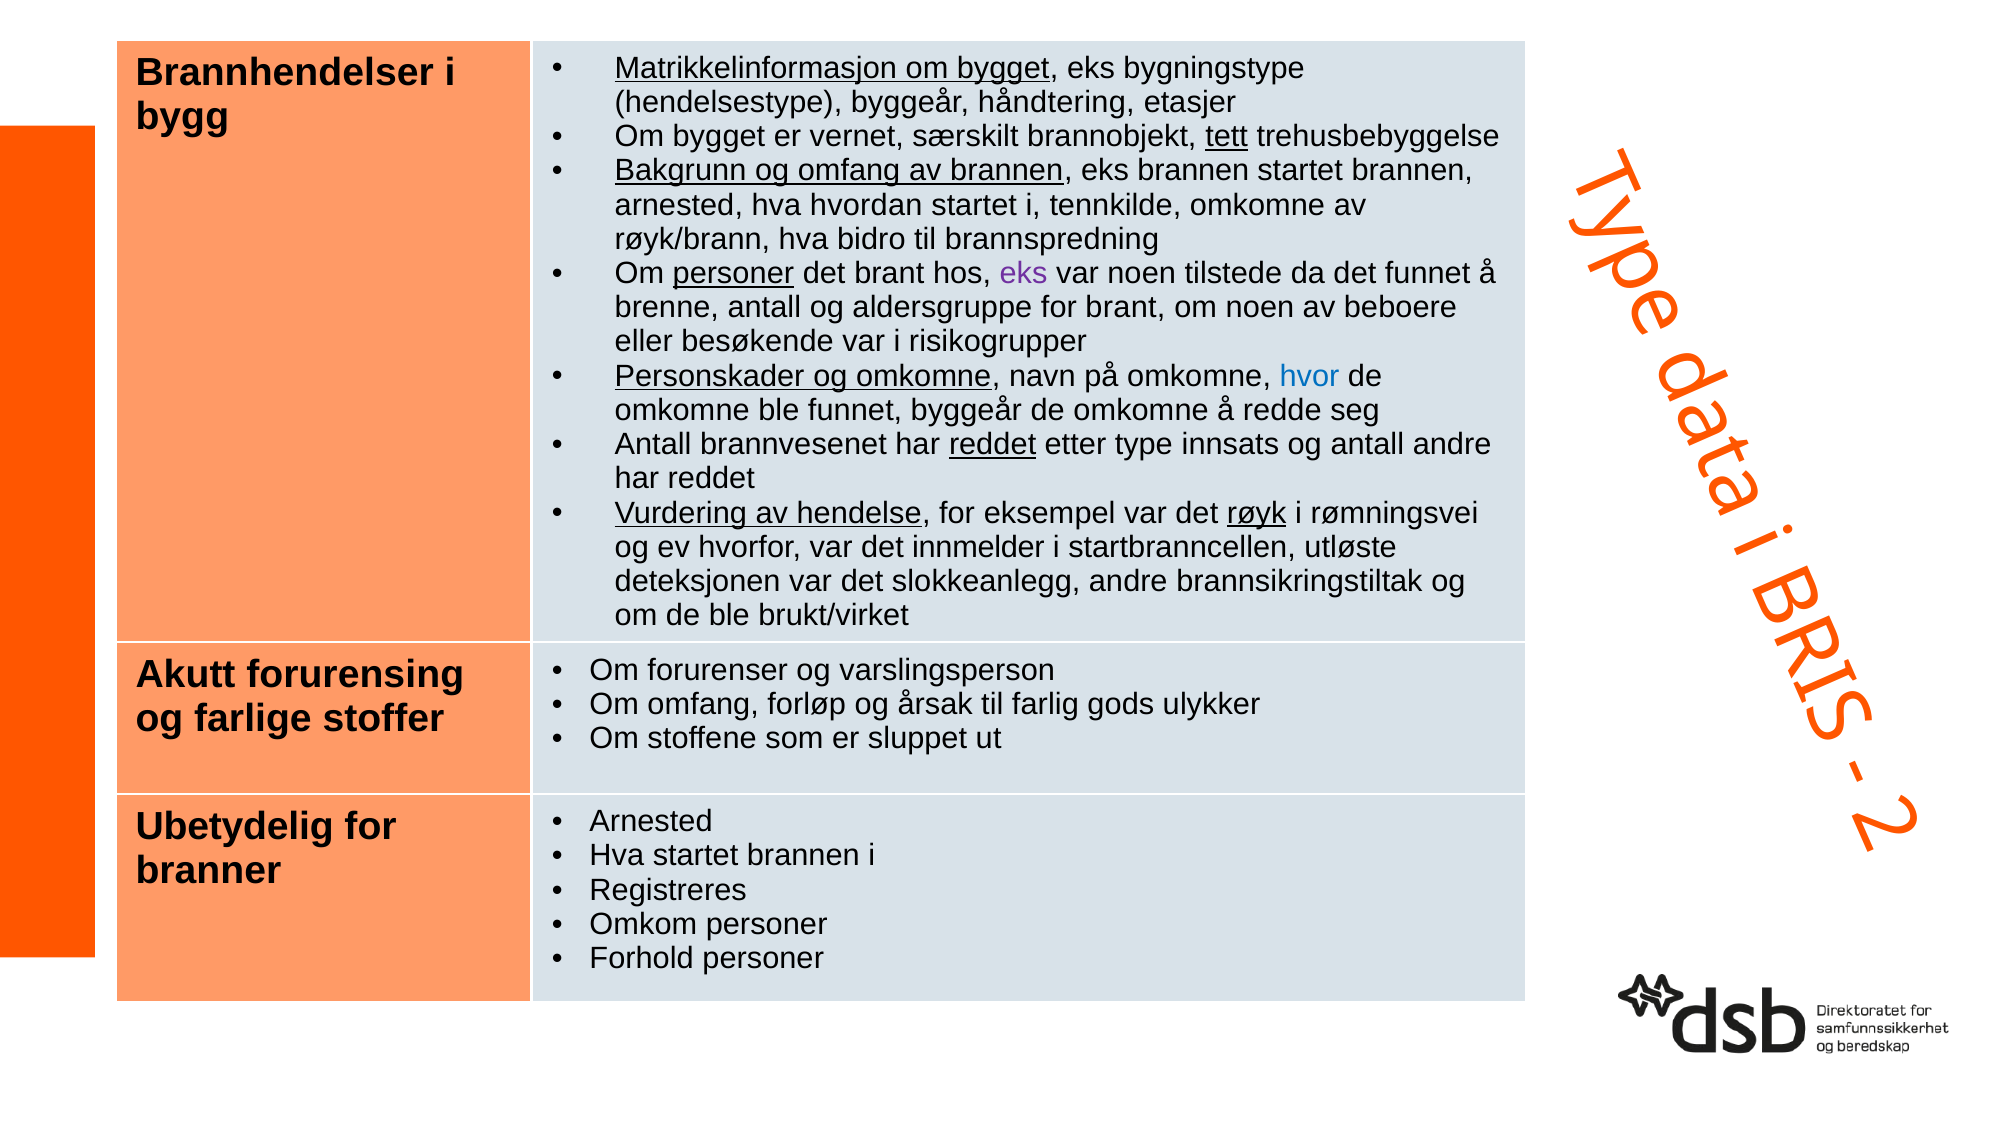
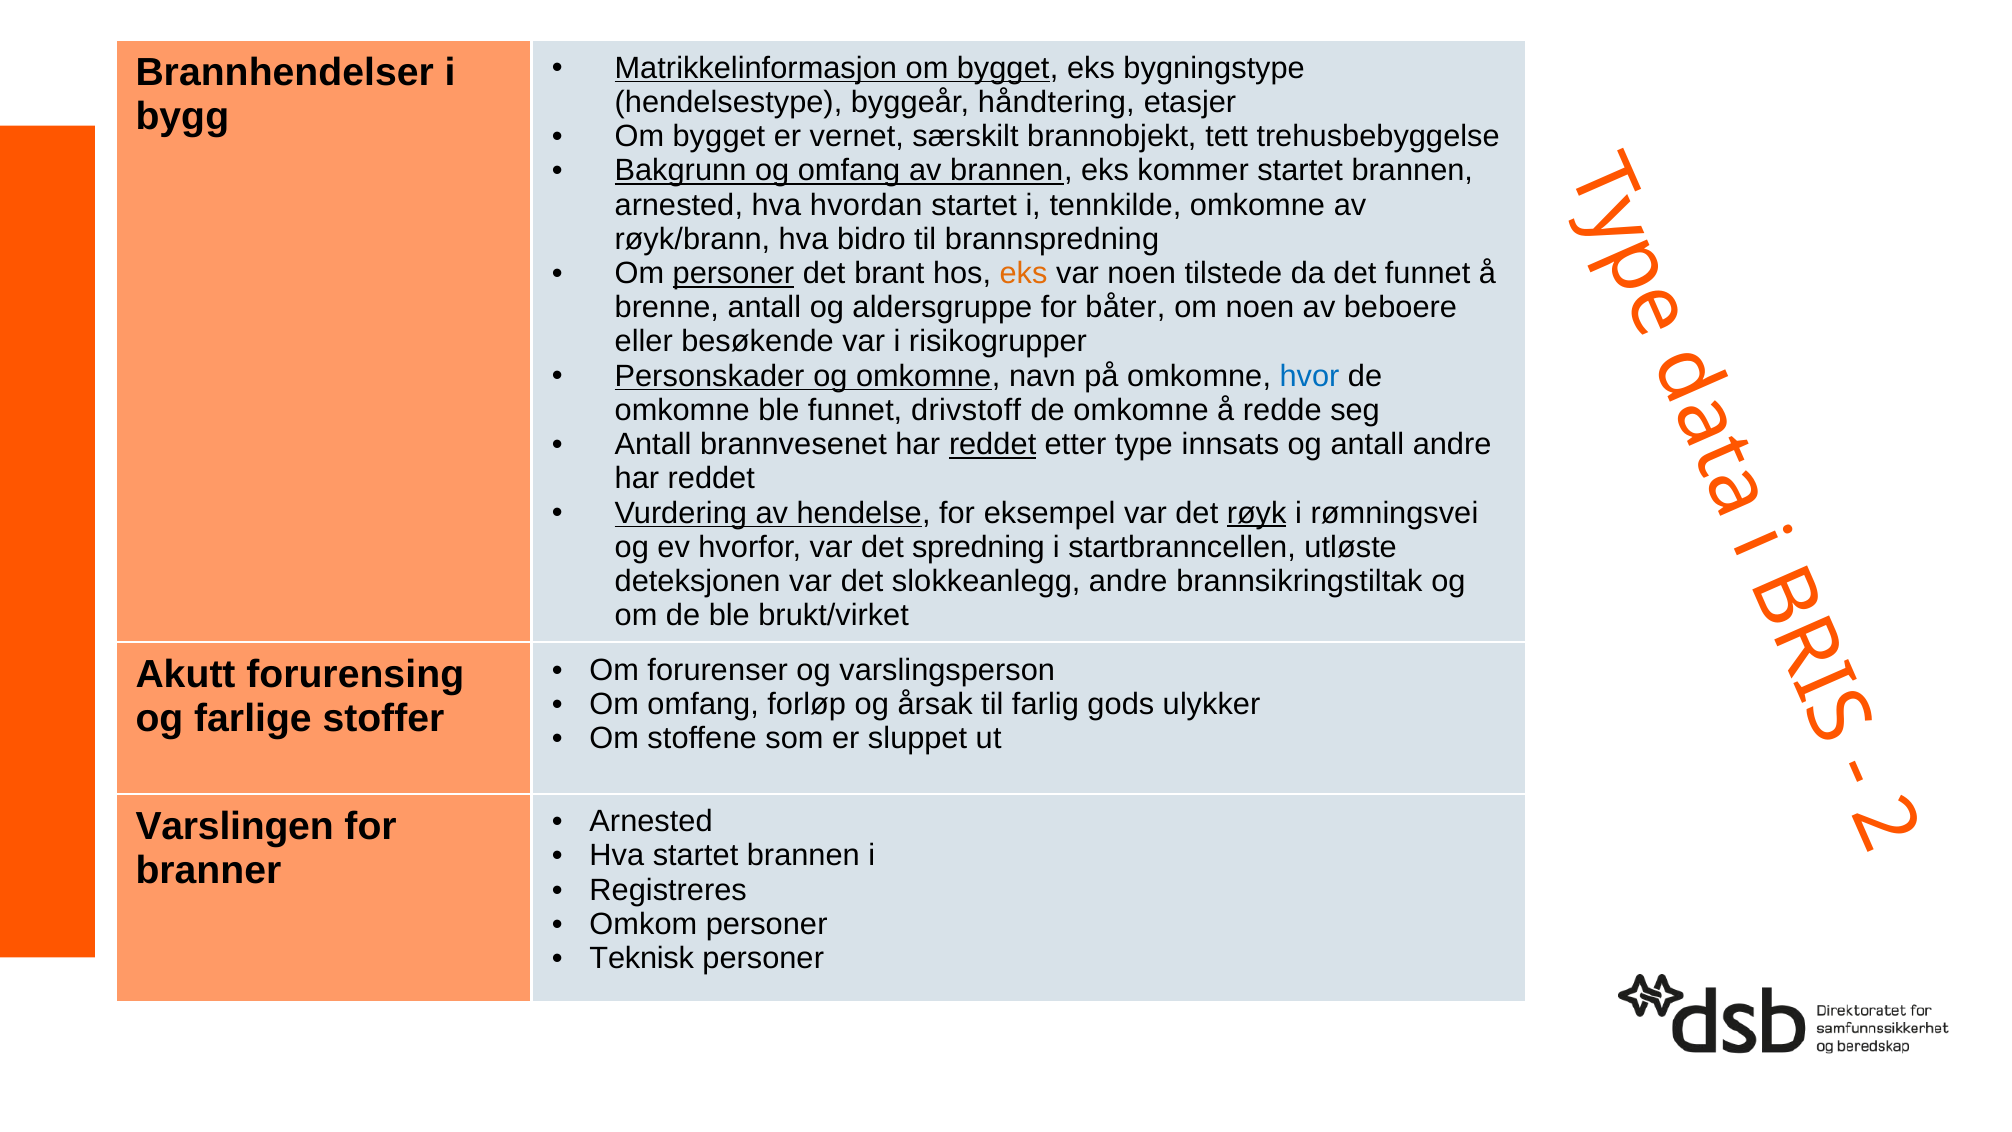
tett underline: present -> none
eks brannen: brannen -> kommer
eks at (1024, 273) colour: purple -> orange
for brant: brant -> båter
funnet byggeår: byggeår -> drivstoff
innmelder: innmelder -> spredning
Ubetydelig: Ubetydelig -> Varslingen
Forhold: Forhold -> Teknisk
